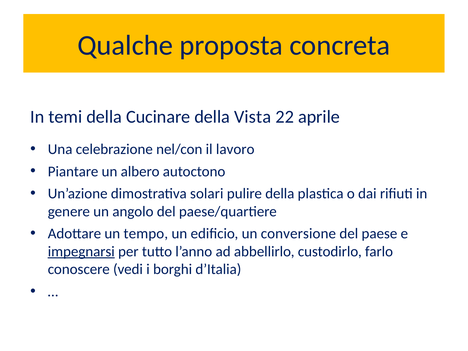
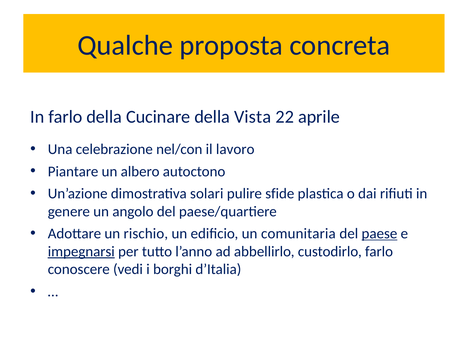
In temi: temi -> farlo
pulire della: della -> sfide
tempo: tempo -> rischio
conversione: conversione -> comunitaria
paese underline: none -> present
